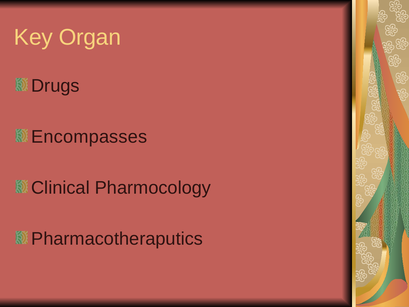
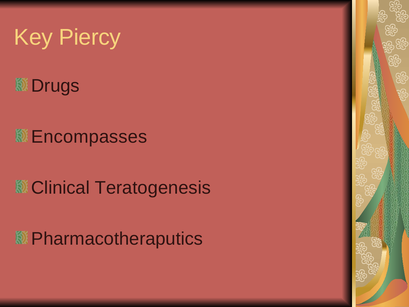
Organ: Organ -> Piercy
Pharmocology: Pharmocology -> Teratogenesis
